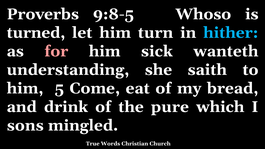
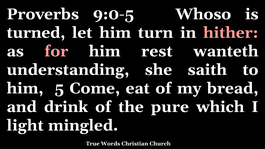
9:8-5: 9:8-5 -> 9:0-5
hither colour: light blue -> pink
sick: sick -> rest
sons: sons -> light
